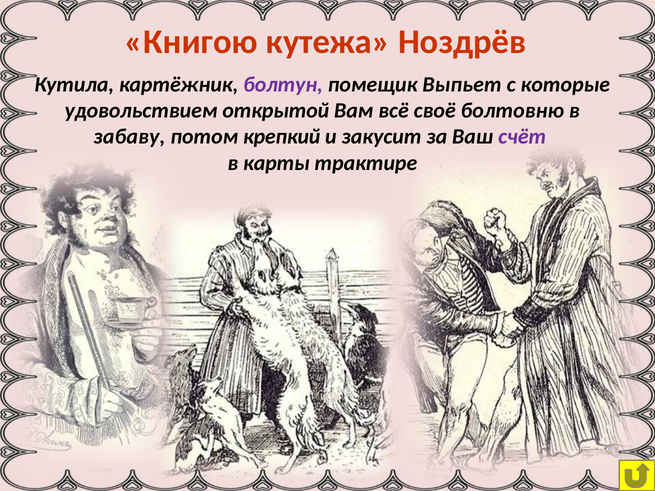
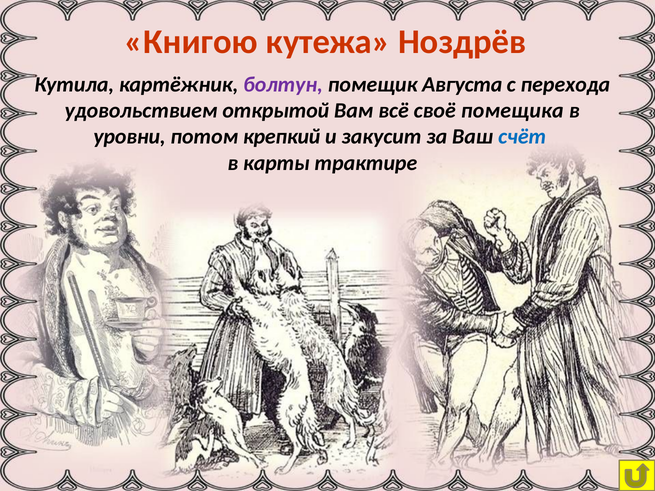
Выпьет: Выпьет -> Августа
которые: которые -> перехода
болтовню: болтовню -> помещика
забаву: забаву -> уровни
счёт colour: purple -> blue
